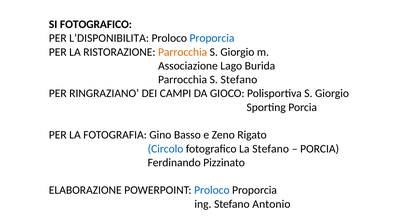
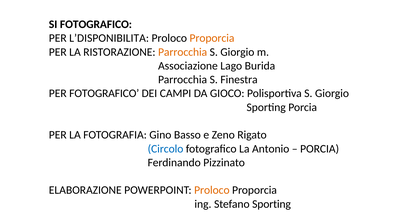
Proporcia at (212, 38) colour: blue -> orange
S Stefano: Stefano -> Finestra
PER RINGRAZIANO: RINGRAZIANO -> FOTOGRAFICO
La Stefano: Stefano -> Antonio
Proloco at (212, 190) colour: blue -> orange
Stefano Antonio: Antonio -> Sporting
